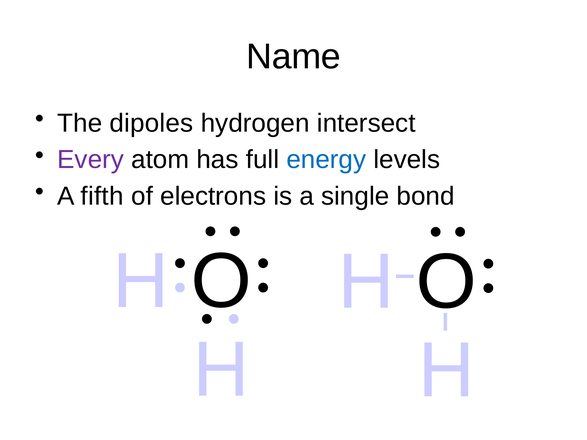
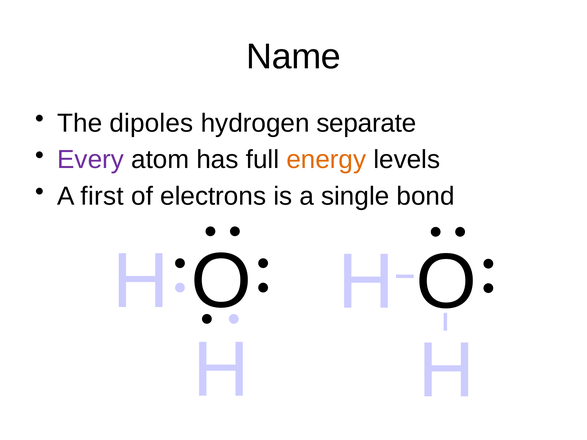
intersect: intersect -> separate
energy colour: blue -> orange
fifth: fifth -> first
